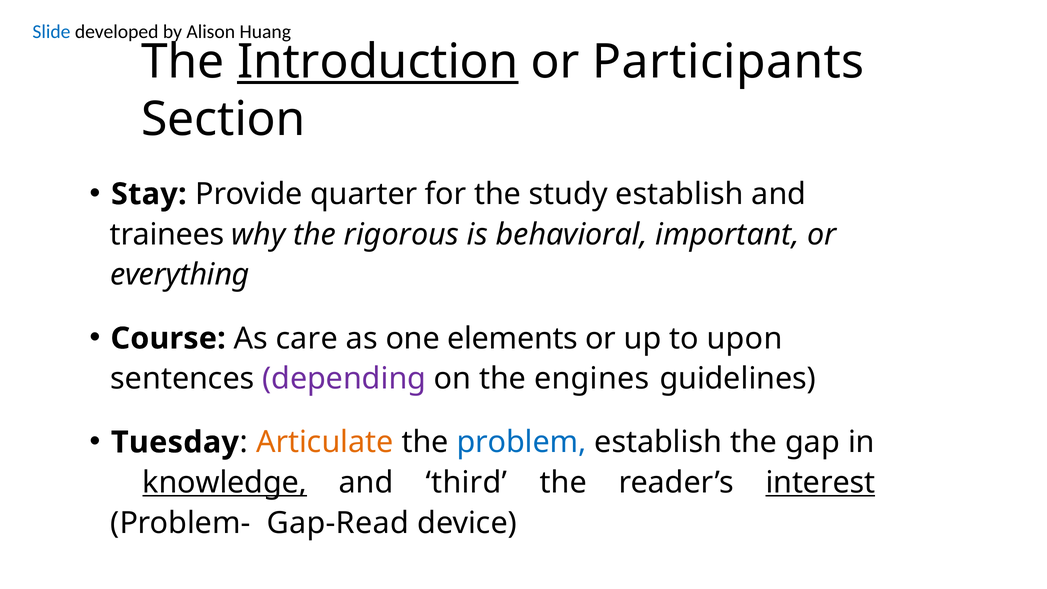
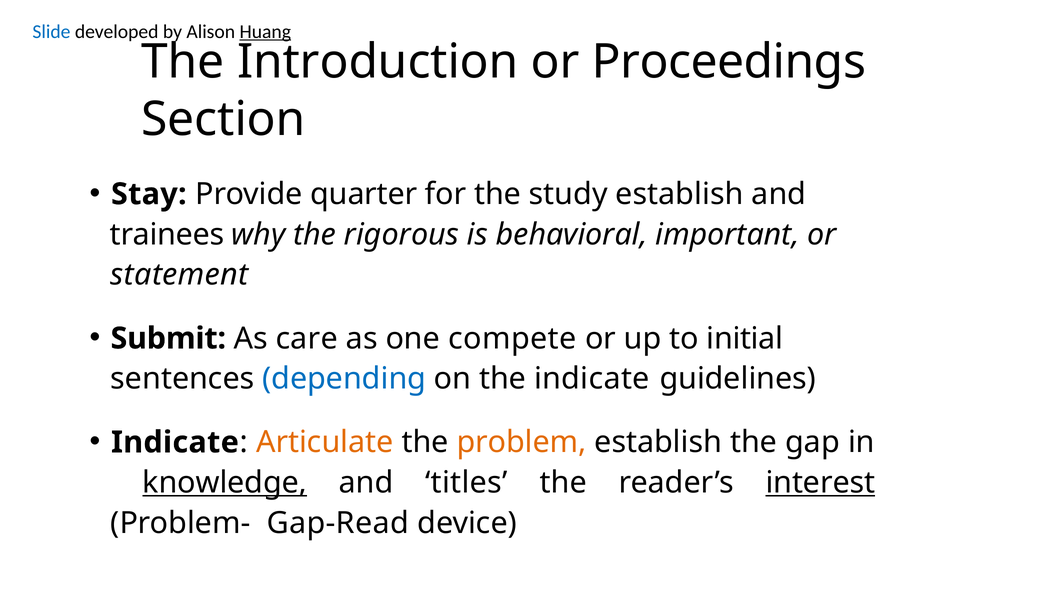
Huang underline: none -> present
Introduction underline: present -> none
Participants: Participants -> Proceedings
everything: everything -> statement
Course: Course -> Submit
elements: elements -> compete
upon: upon -> initial
depending colour: purple -> blue
the engines: engines -> indicate
Tuesday at (175, 442): Tuesday -> Indicate
problem colour: blue -> orange
third: third -> titles
